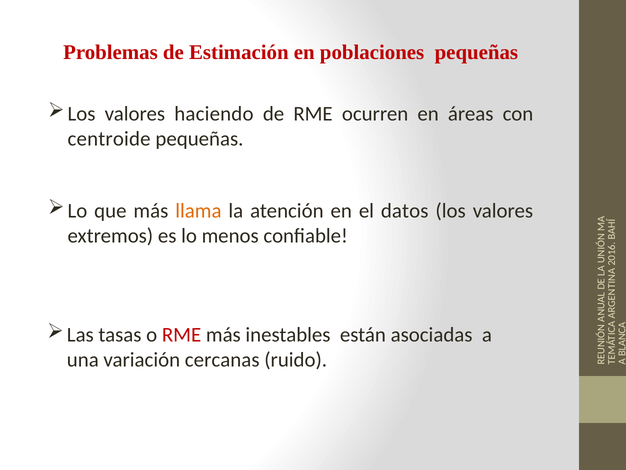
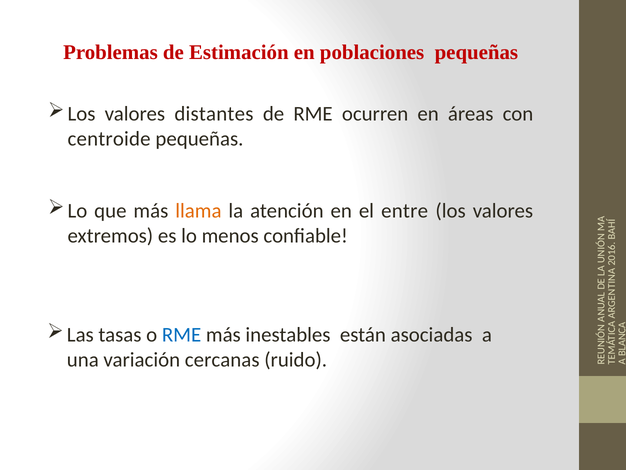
haciendo: haciendo -> distantes
datos: datos -> entre
RME at (182, 335) colour: red -> blue
